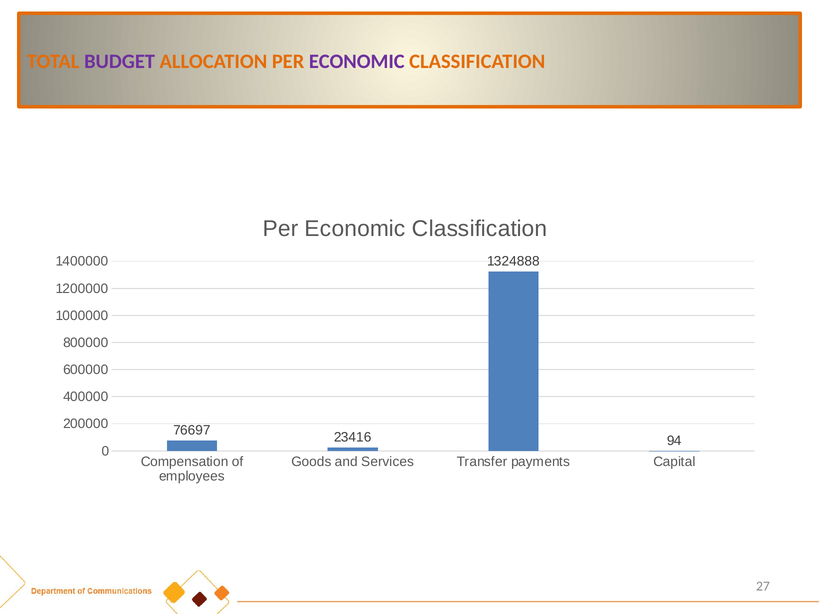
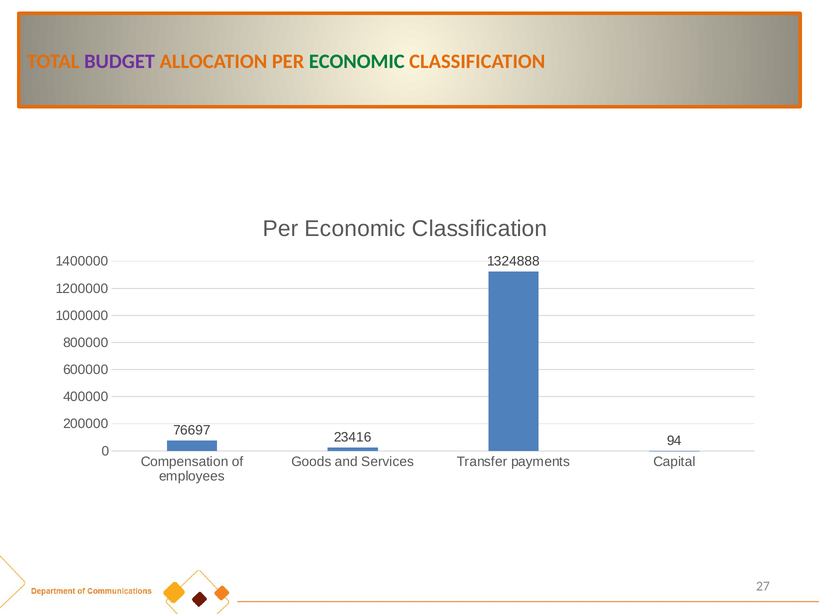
ECONOMIC at (357, 61) colour: purple -> green
